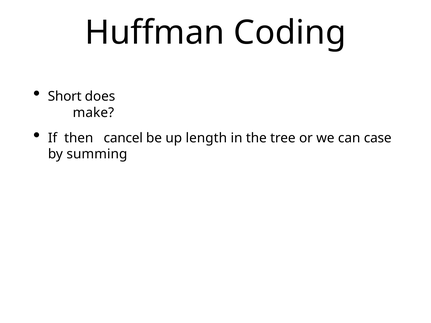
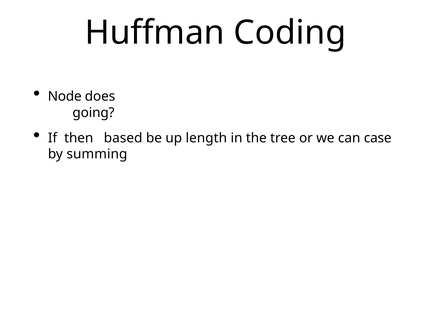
Short: Short -> Node
make: make -> going
cancel: cancel -> based
